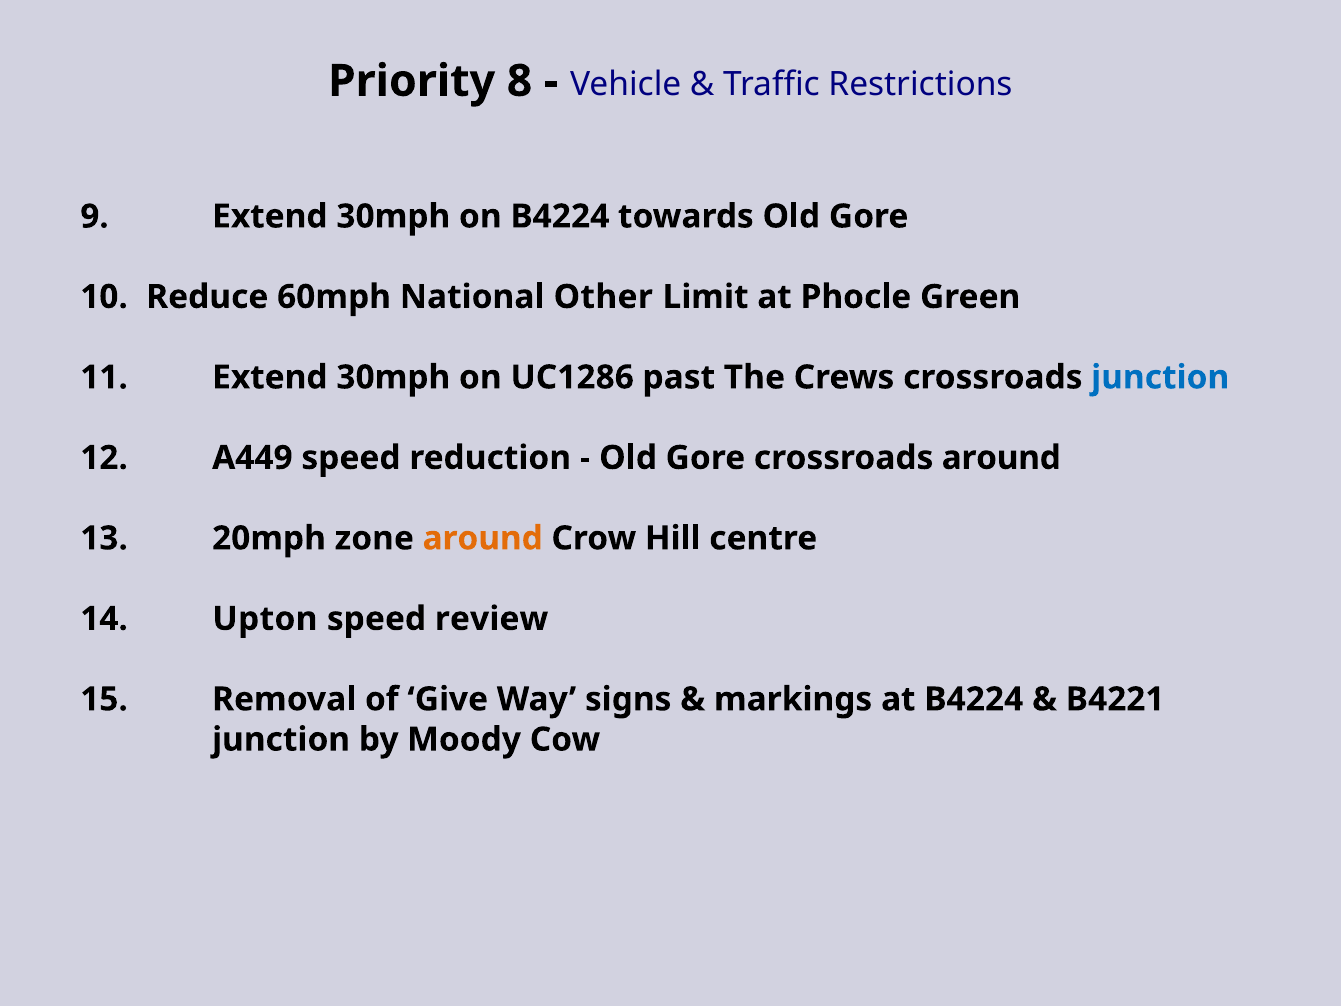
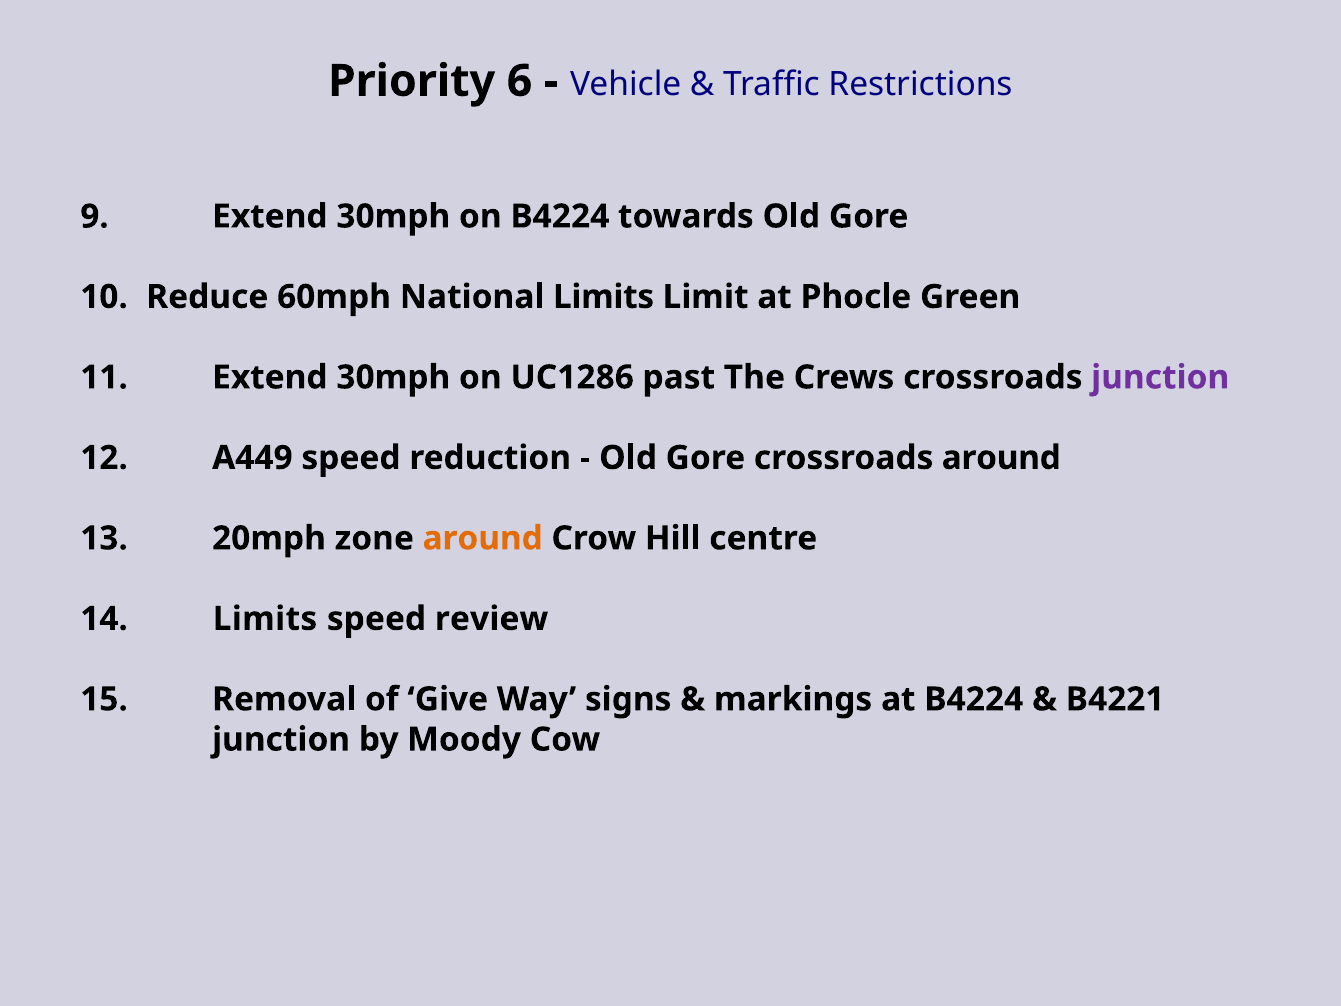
8: 8 -> 6
National Other: Other -> Limits
junction at (1160, 377) colour: blue -> purple
14 Upton: Upton -> Limits
